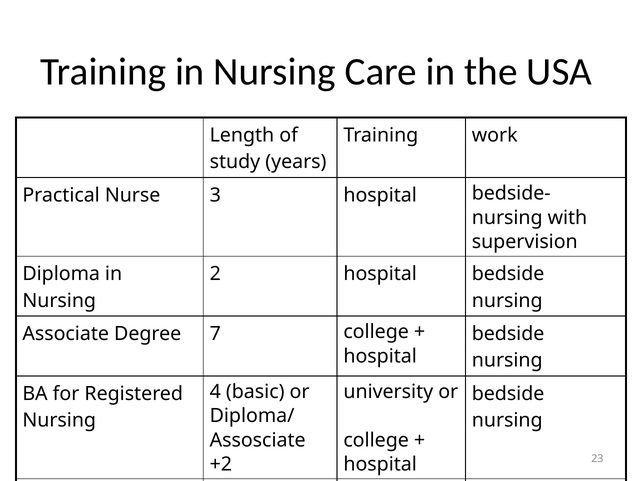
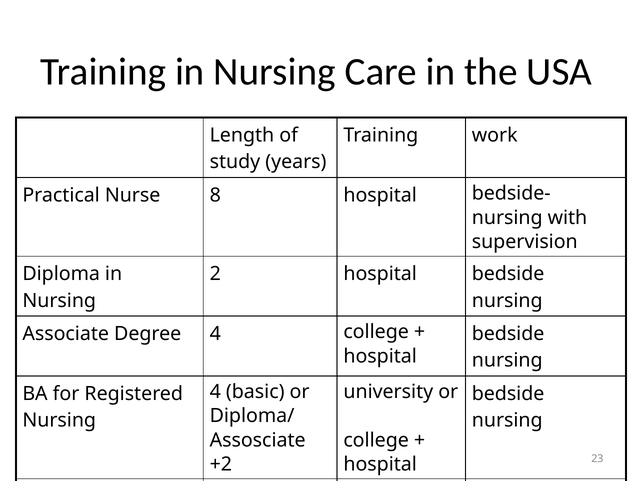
3: 3 -> 8
Degree 7: 7 -> 4
